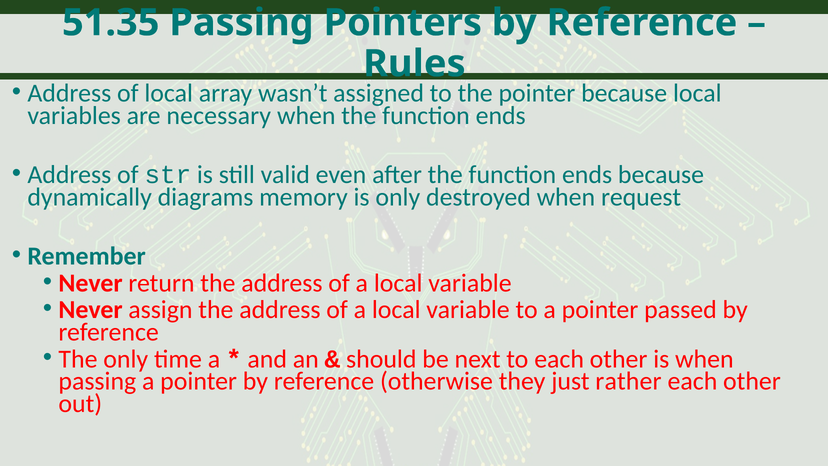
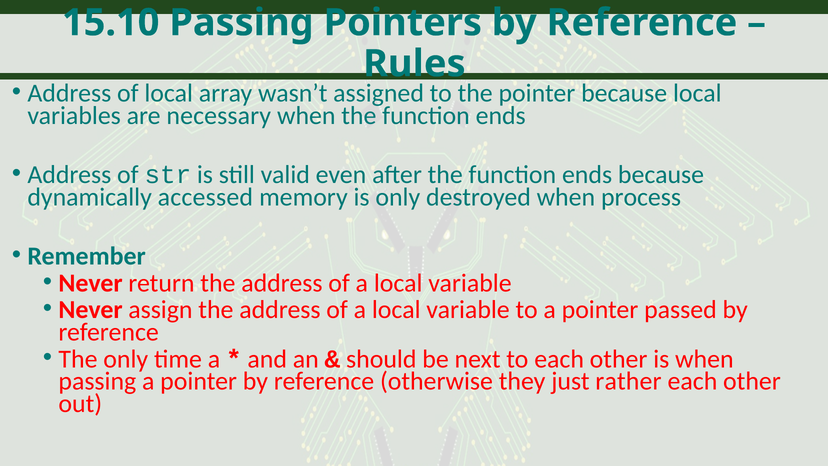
51.35: 51.35 -> 15.10
diagrams: diagrams -> accessed
request: request -> process
